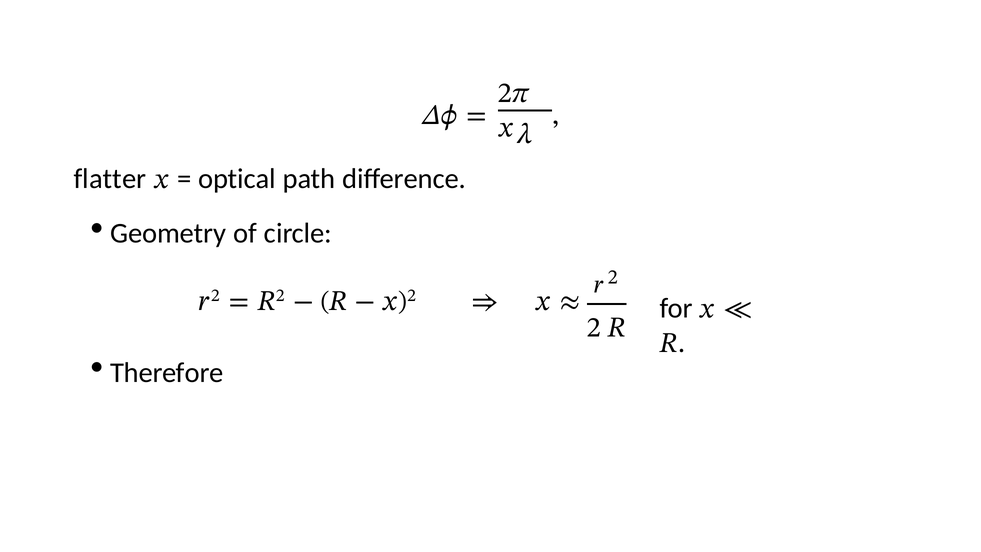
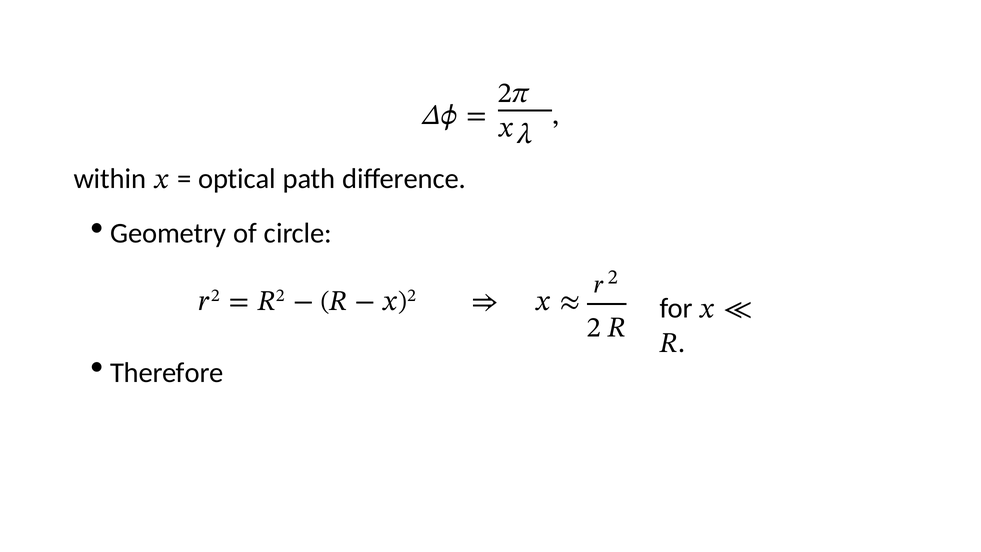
flatter: flatter -> within
